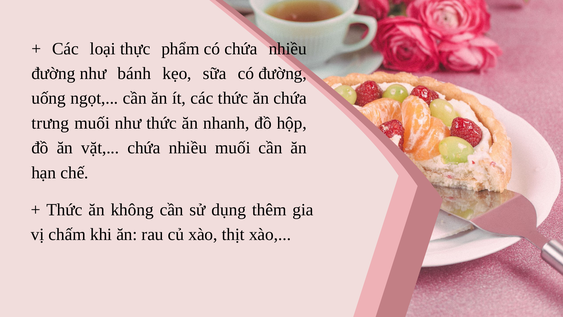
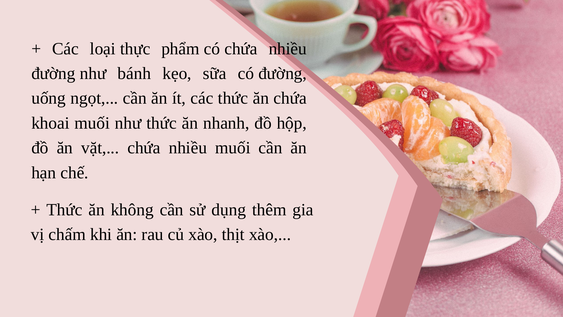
trưng: trưng -> khoai
